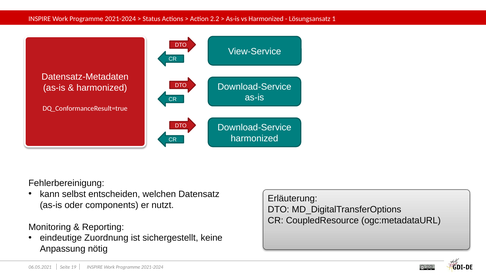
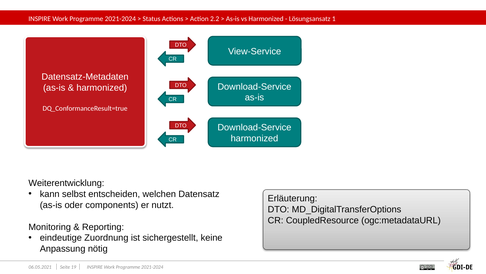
Fehlerbereinigung: Fehlerbereinigung -> Weiterentwicklung
